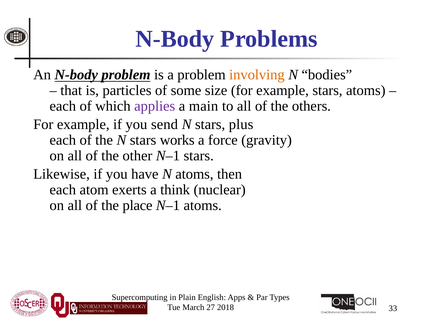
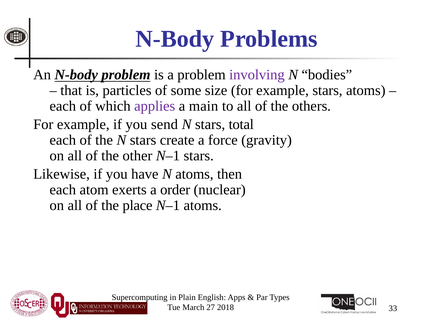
involving colour: orange -> purple
plus: plus -> total
works: works -> create
think: think -> order
